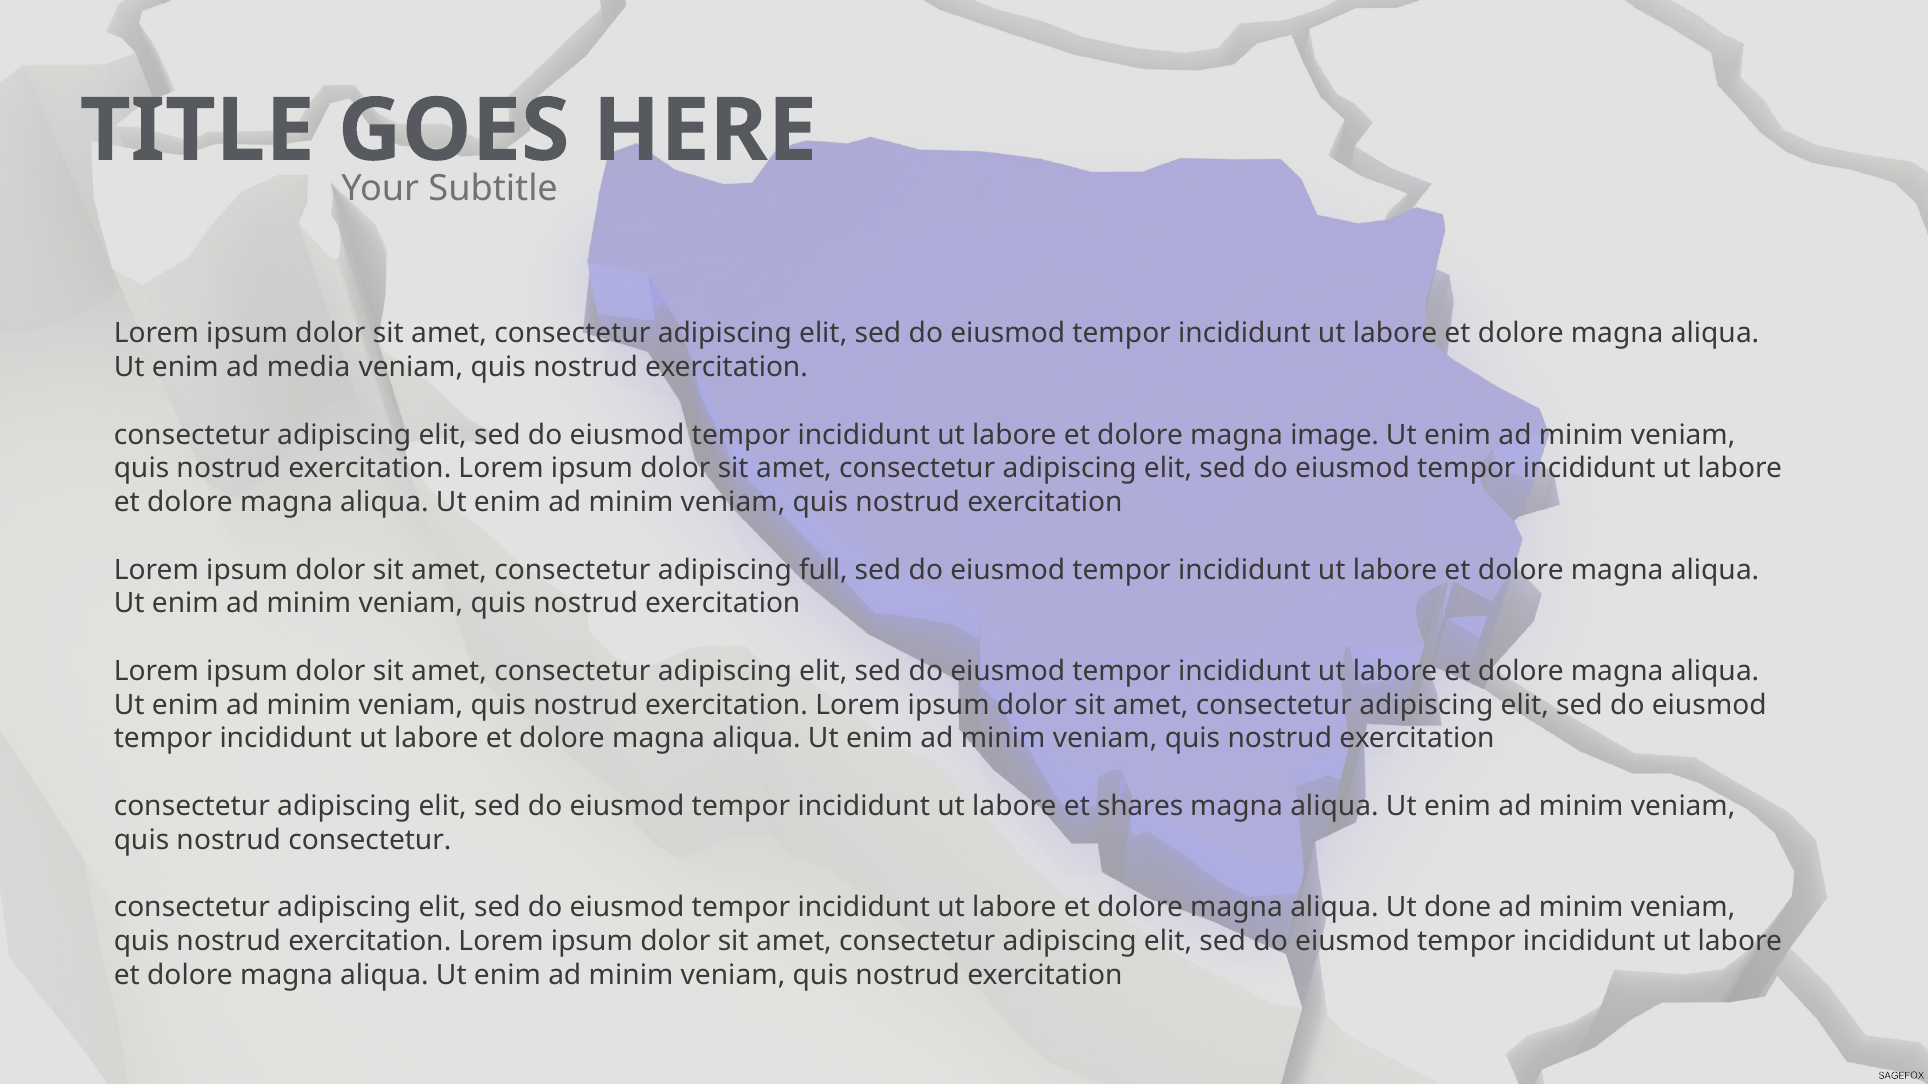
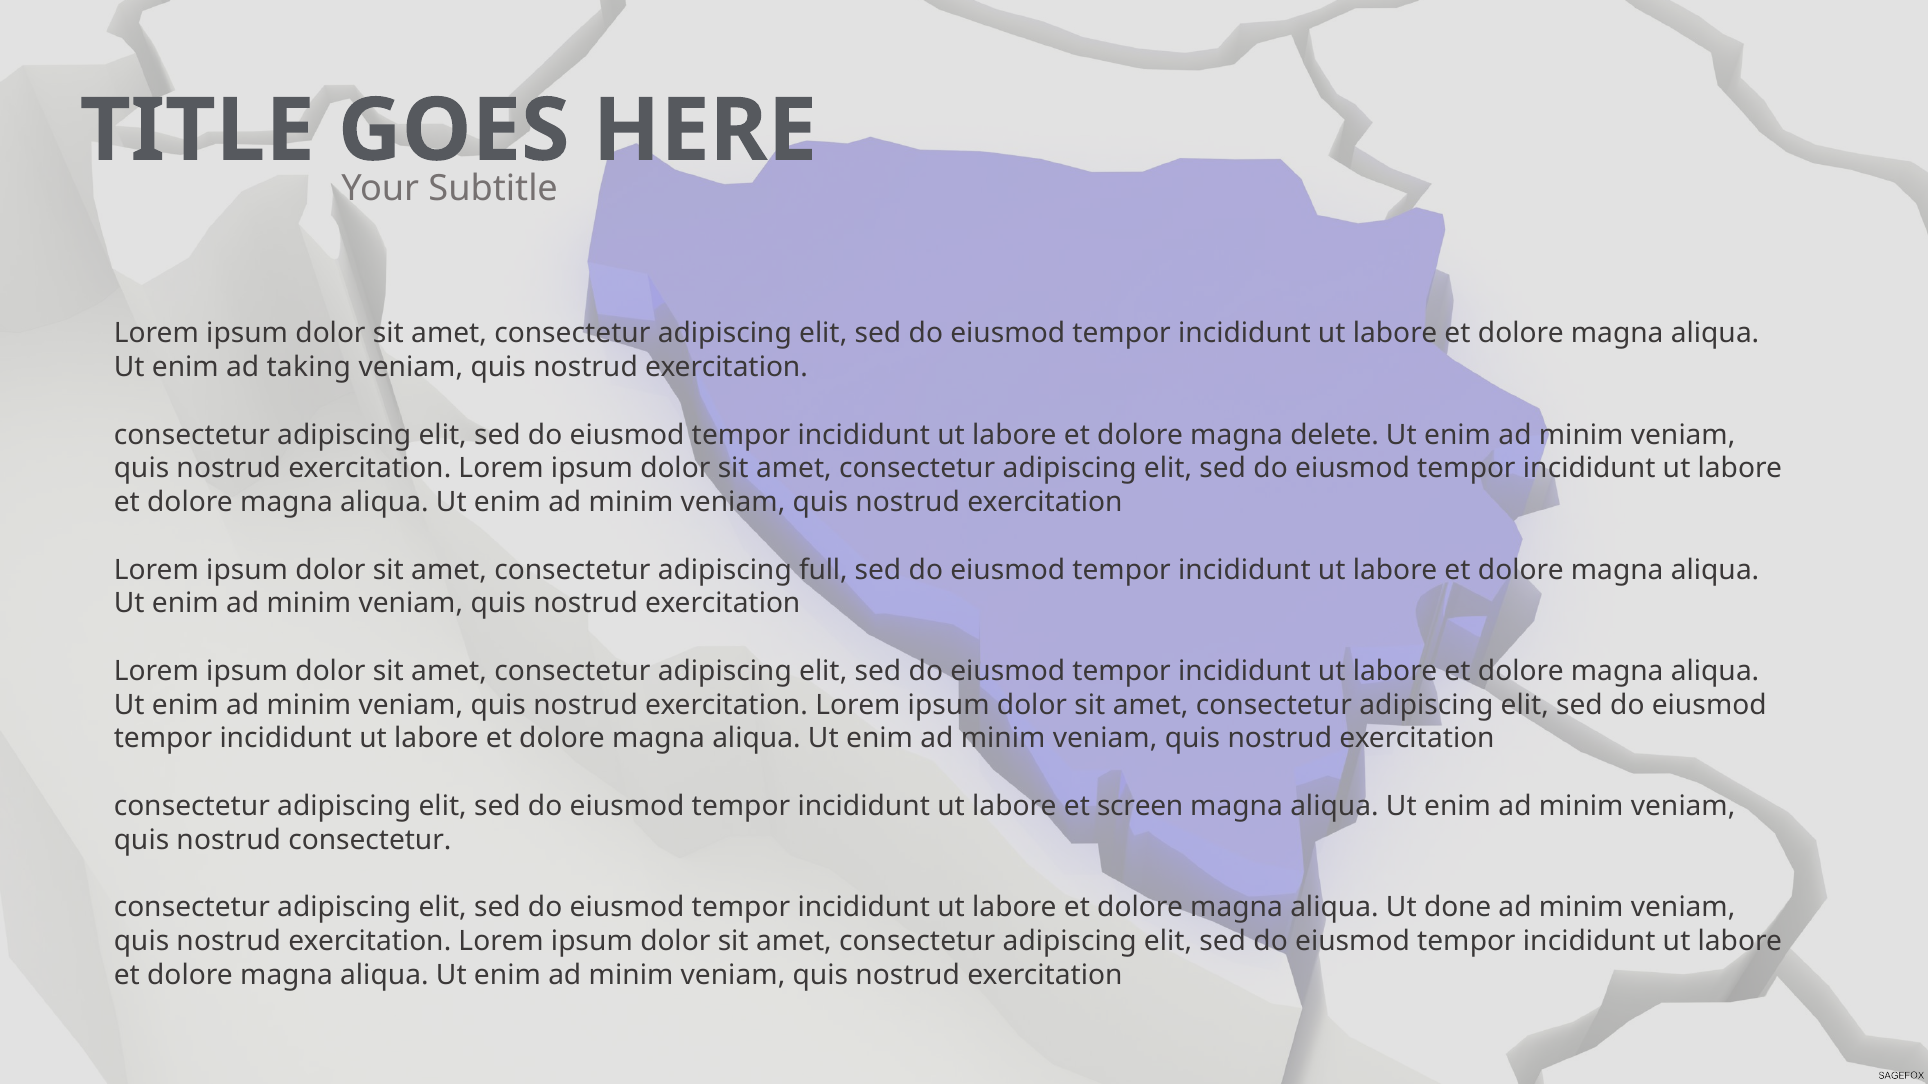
media: media -> taking
image: image -> delete
shares: shares -> screen
